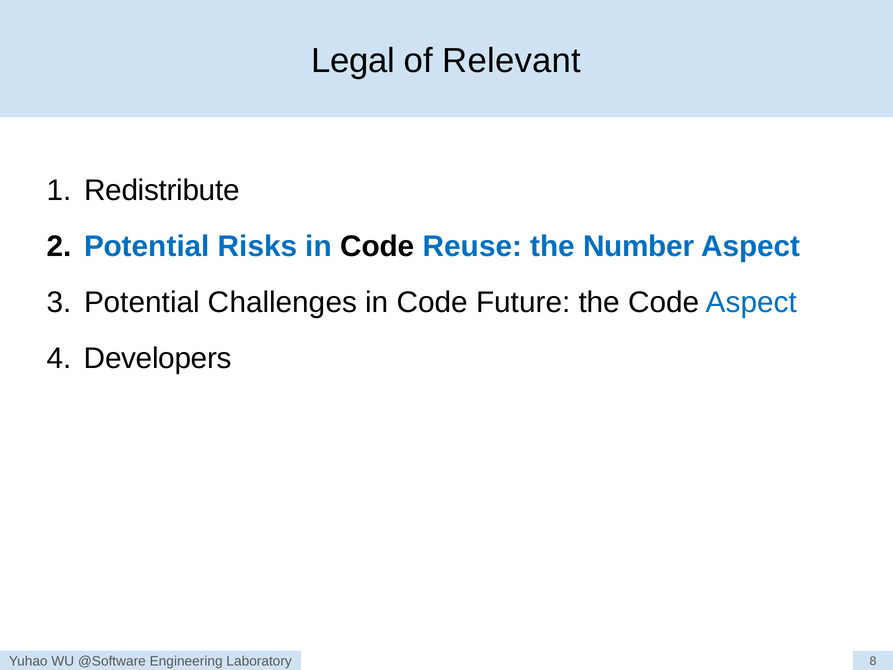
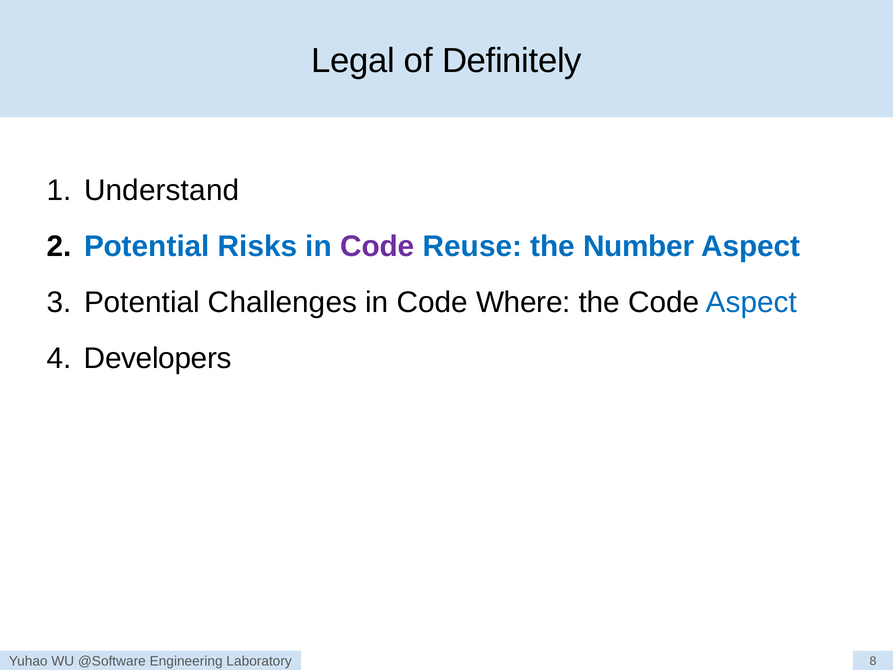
Relevant: Relevant -> Definitely
Redistribute: Redistribute -> Understand
Code at (377, 247) colour: black -> purple
Future: Future -> Where
